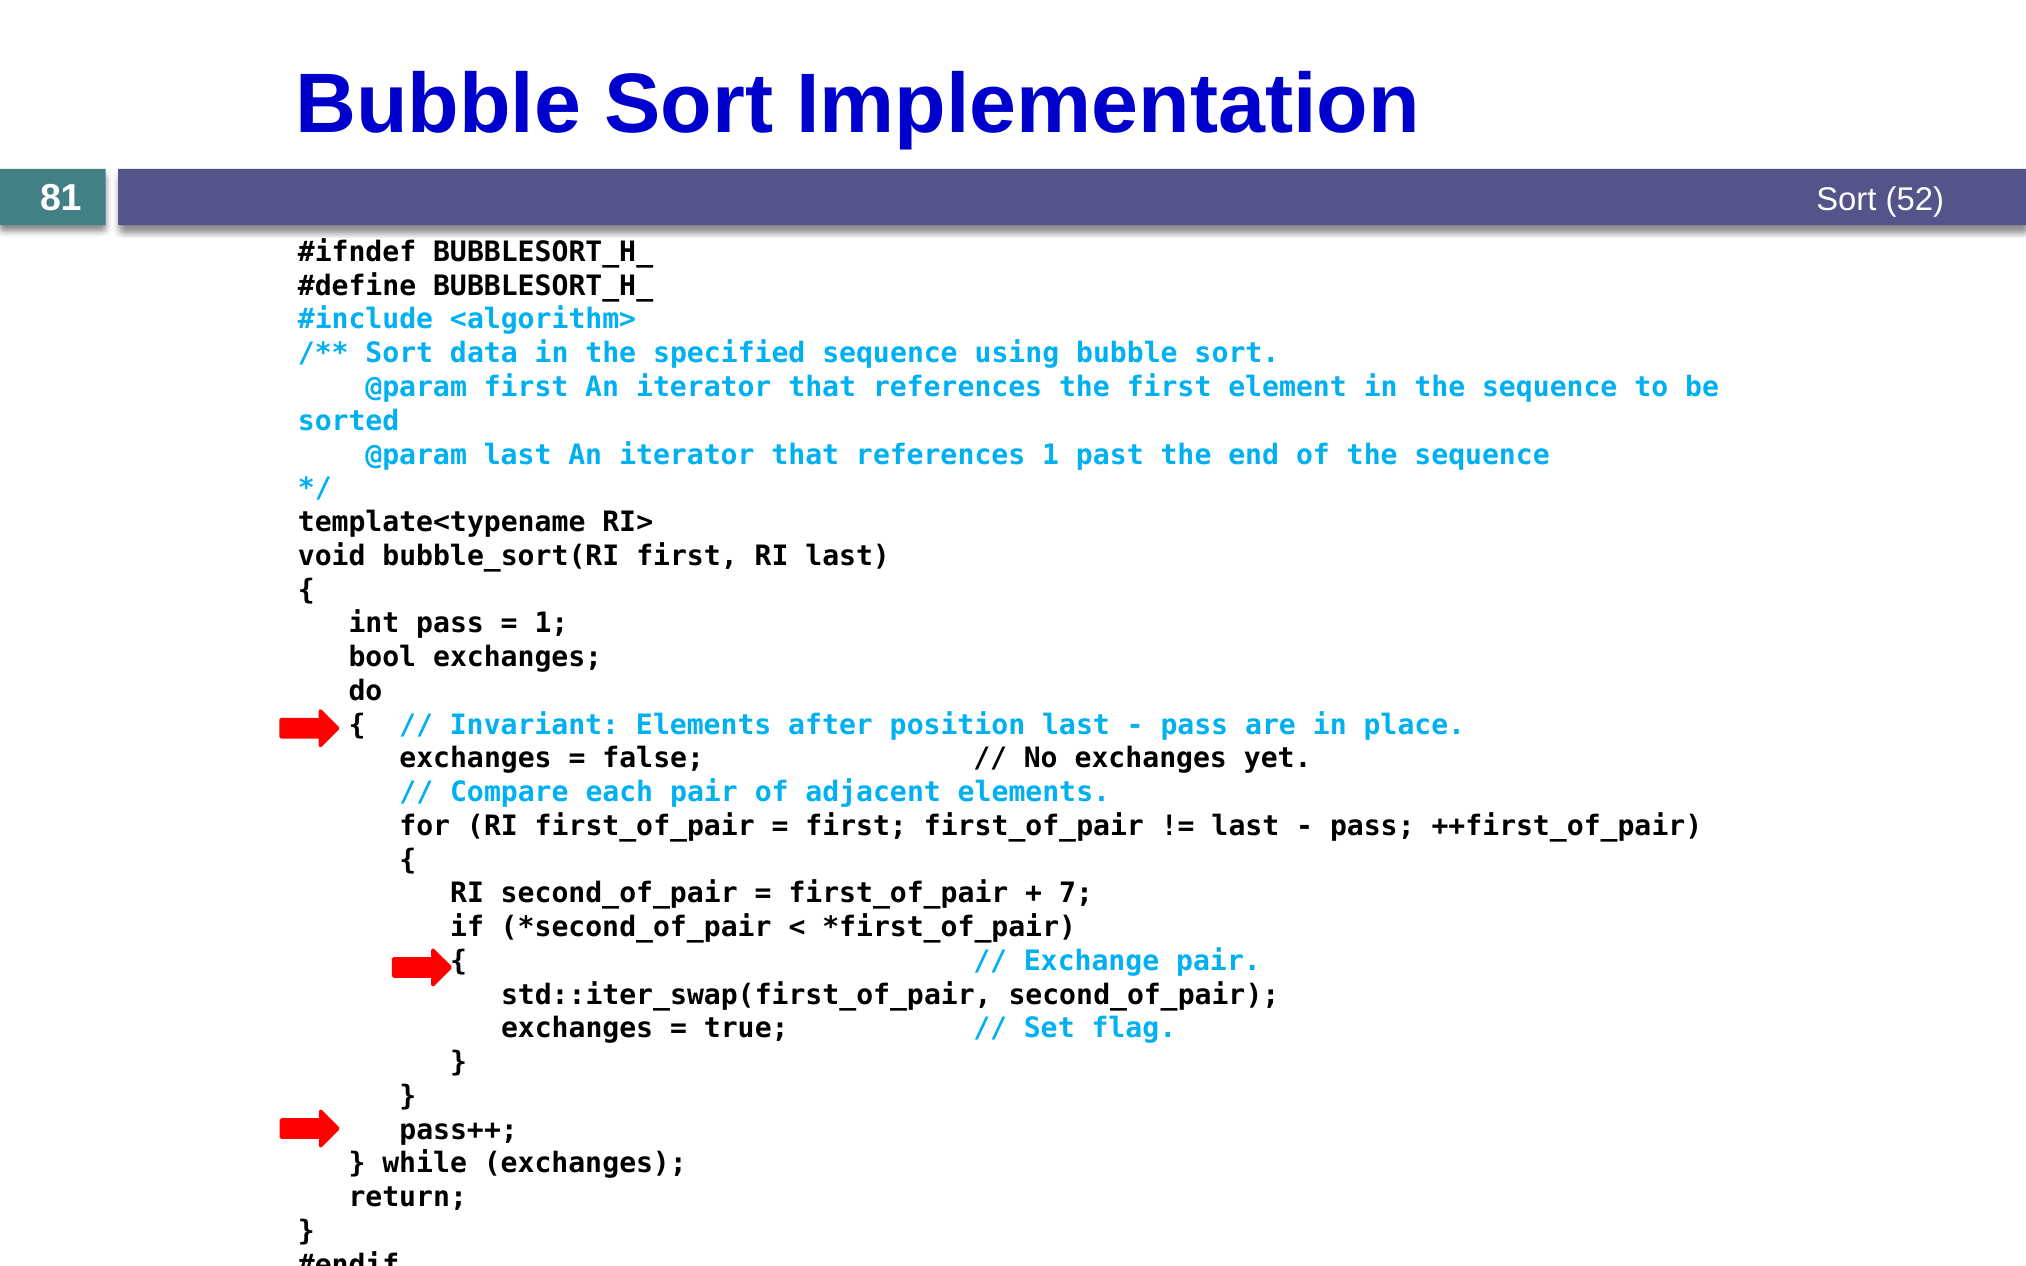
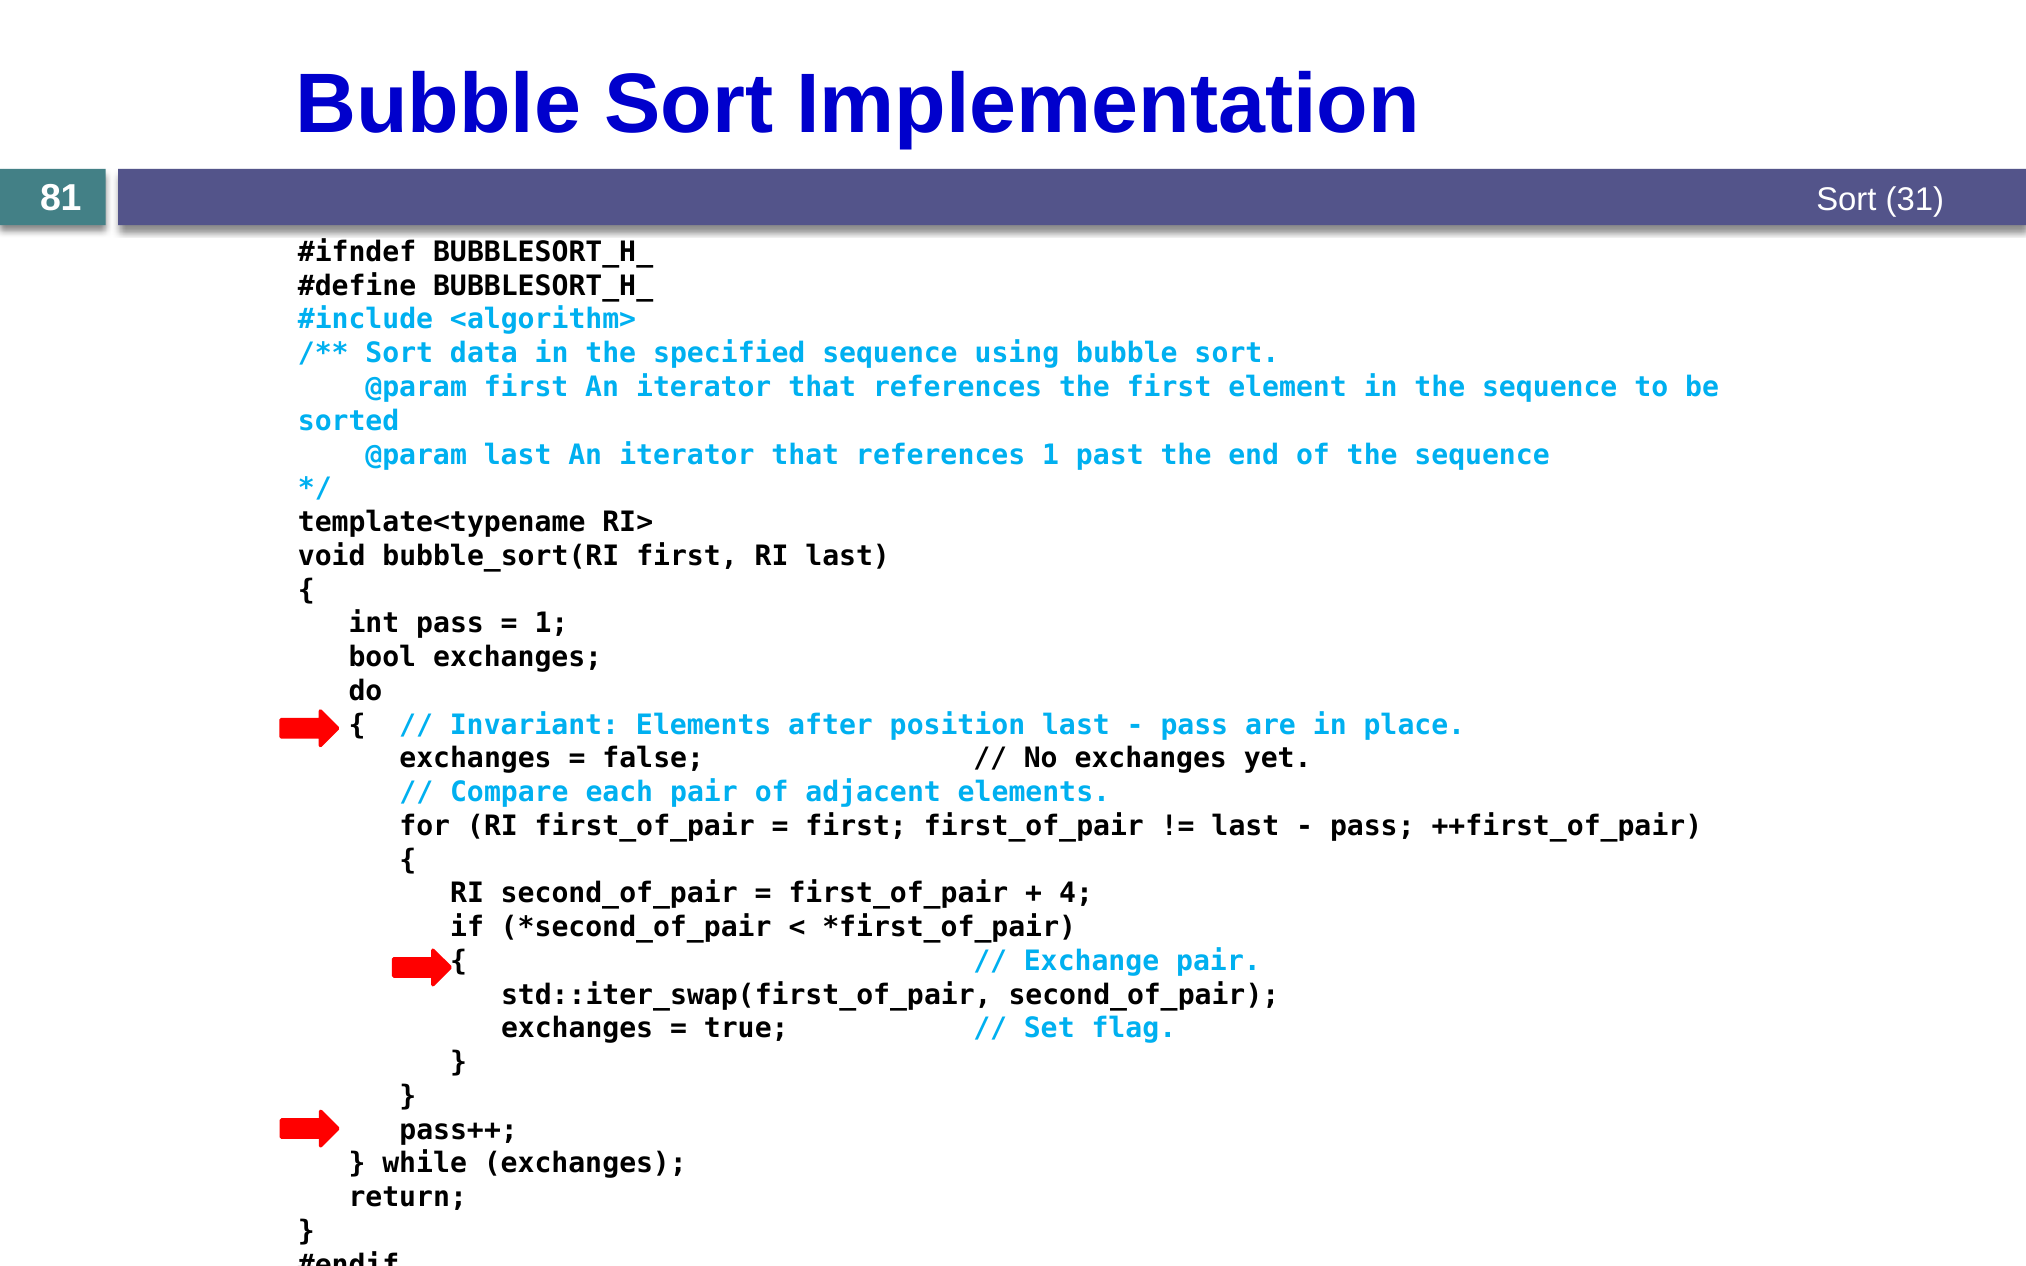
52: 52 -> 31
7: 7 -> 4
